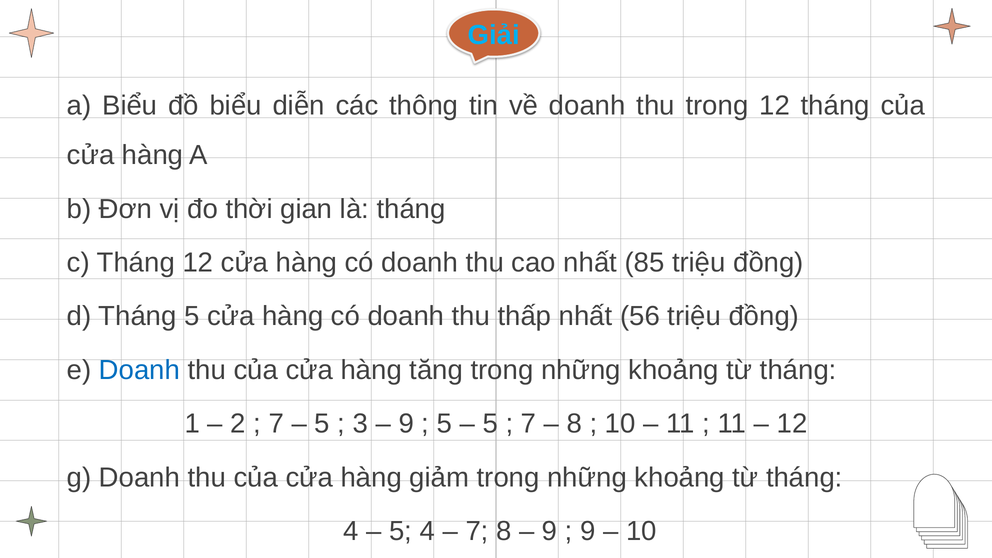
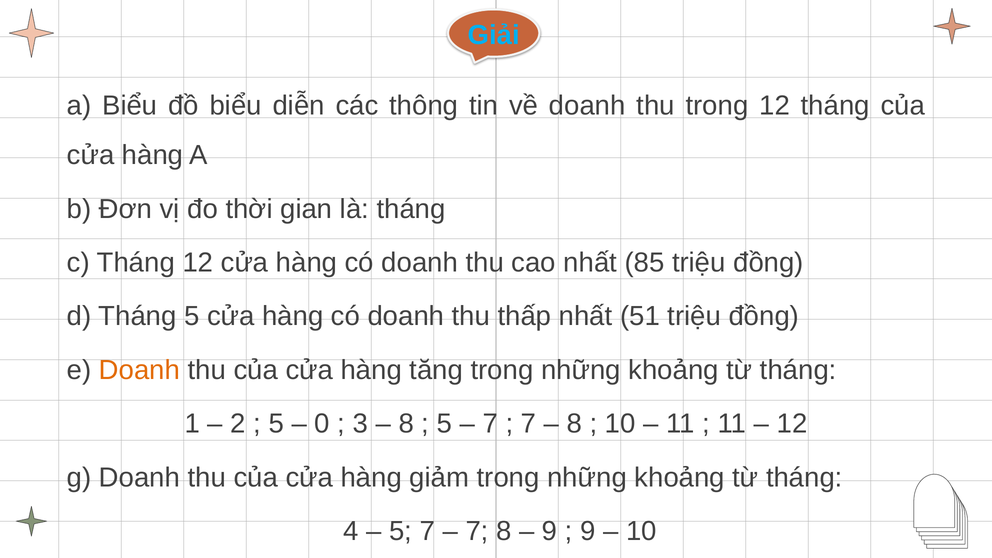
56: 56 -> 51
Doanh at (139, 370) colour: blue -> orange
7 at (276, 424): 7 -> 5
5 at (322, 424): 5 -> 0
9 at (406, 424): 9 -> 8
5 at (490, 424): 5 -> 7
5 4: 4 -> 7
